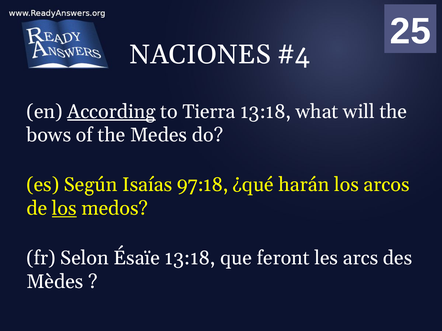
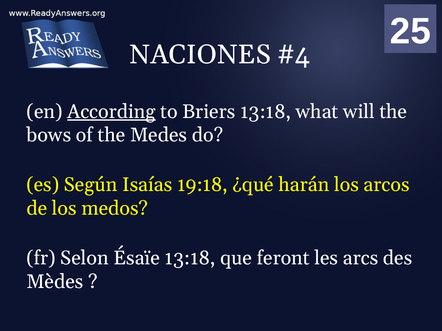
Tierra: Tierra -> Briers
97:18: 97:18 -> 19:18
los at (64, 209) underline: present -> none
